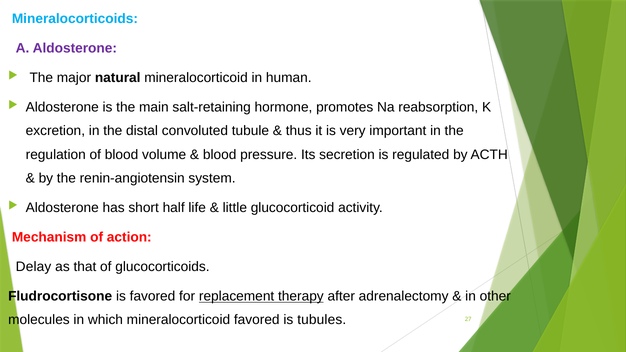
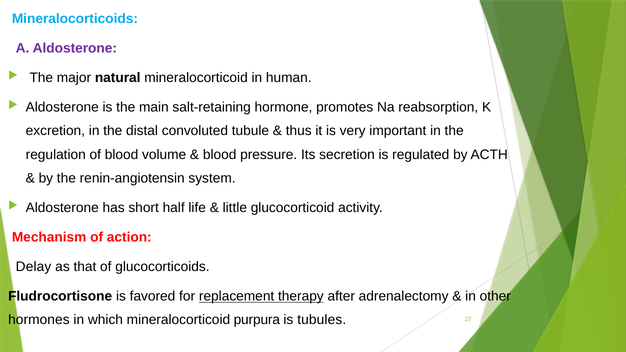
molecules: molecules -> hormones
mineralocorticoid favored: favored -> purpura
